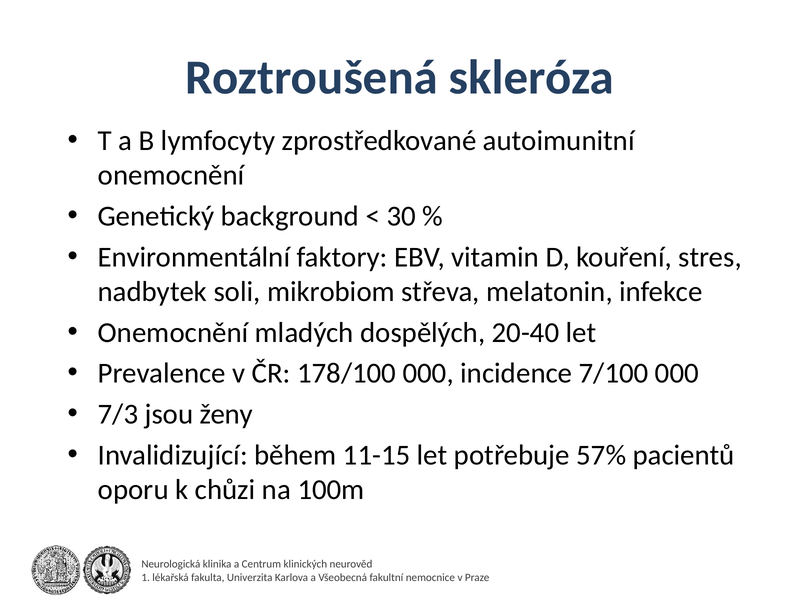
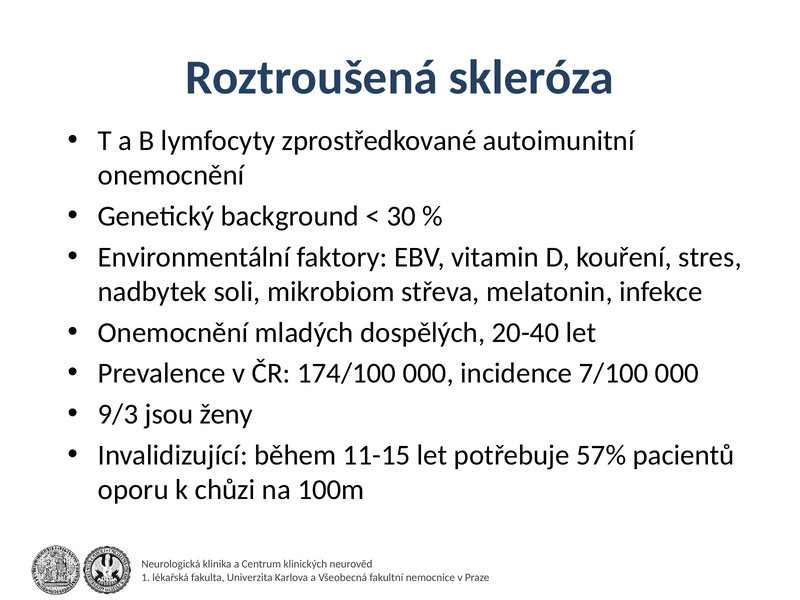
178/100: 178/100 -> 174/100
7/3: 7/3 -> 9/3
